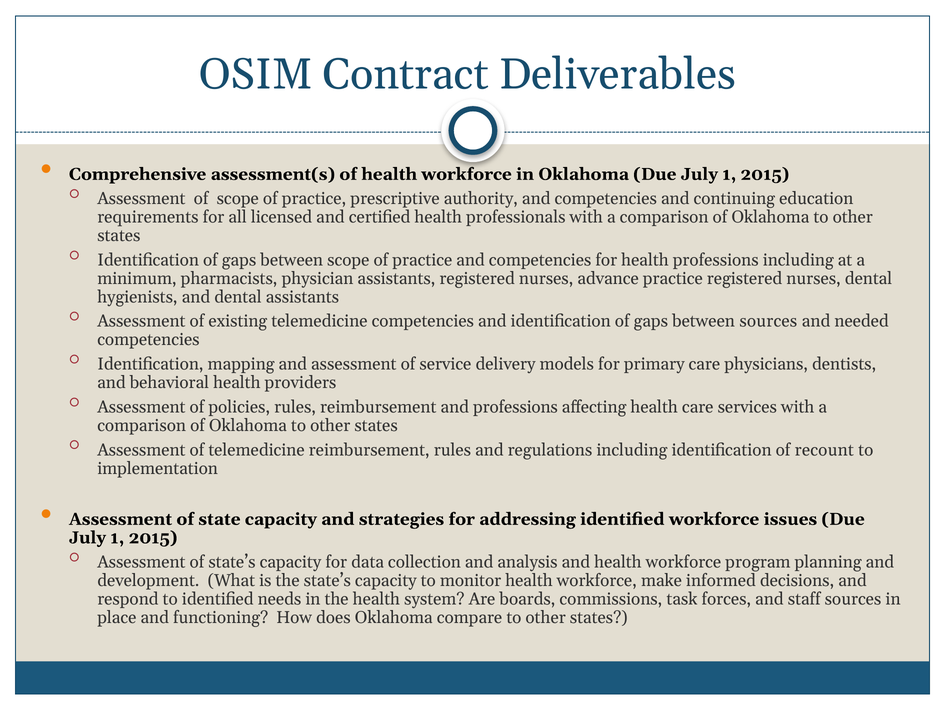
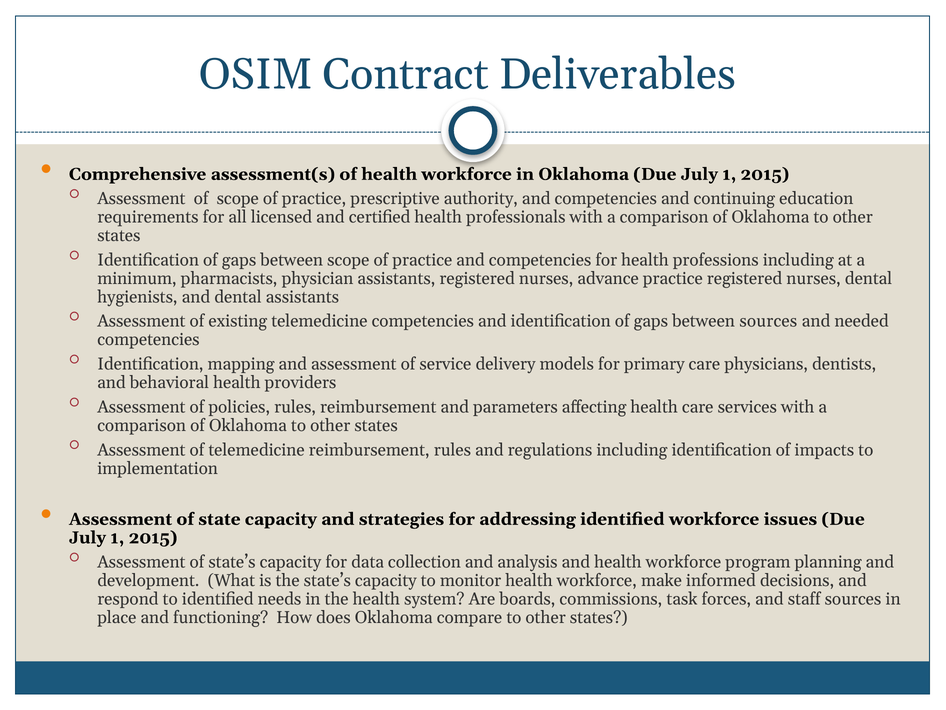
and professions: professions -> parameters
recount: recount -> impacts
